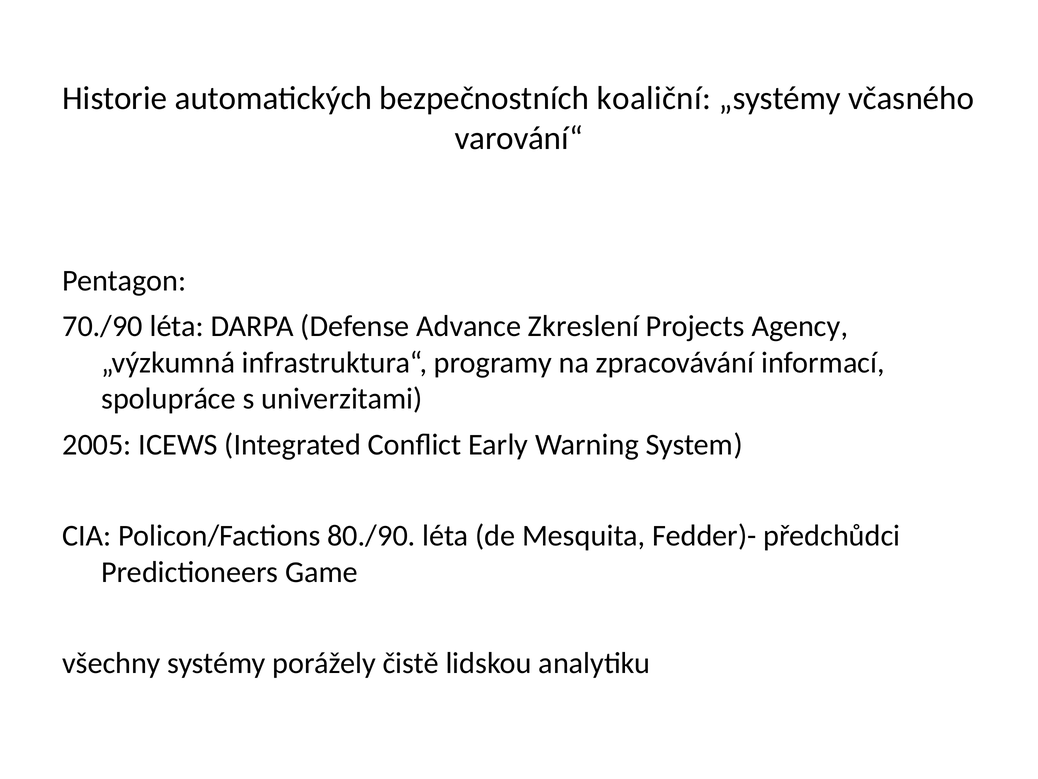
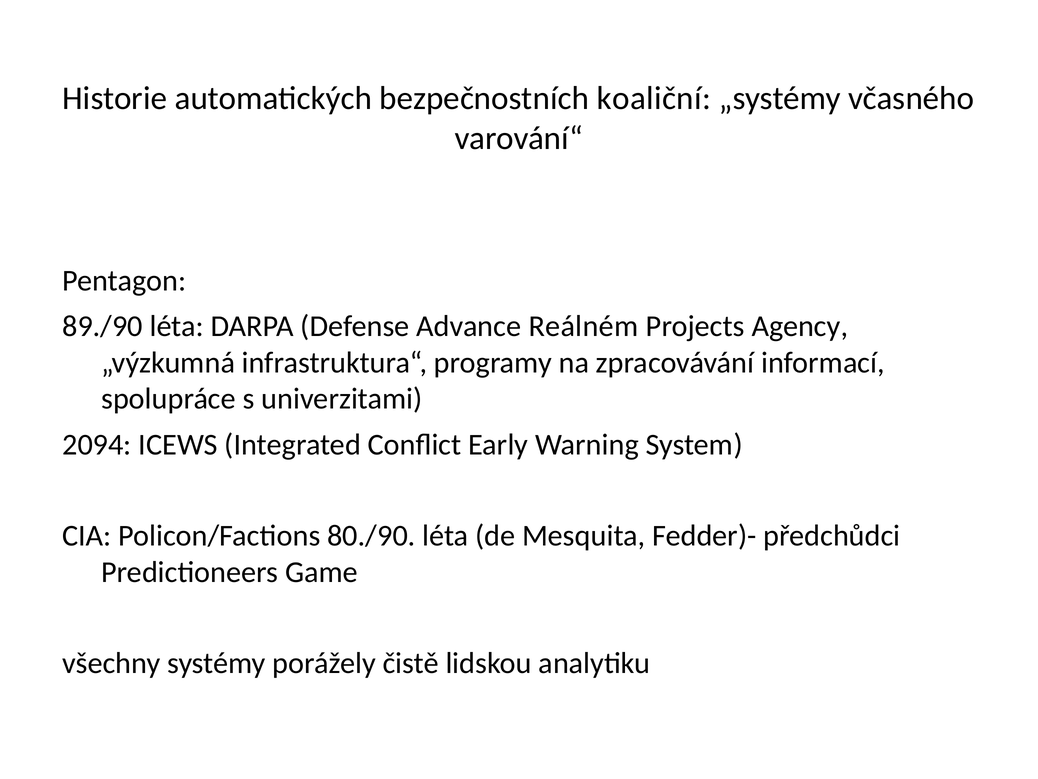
70./90: 70./90 -> 89./90
Zkreslení: Zkreslení -> Reálném
2005: 2005 -> 2094
